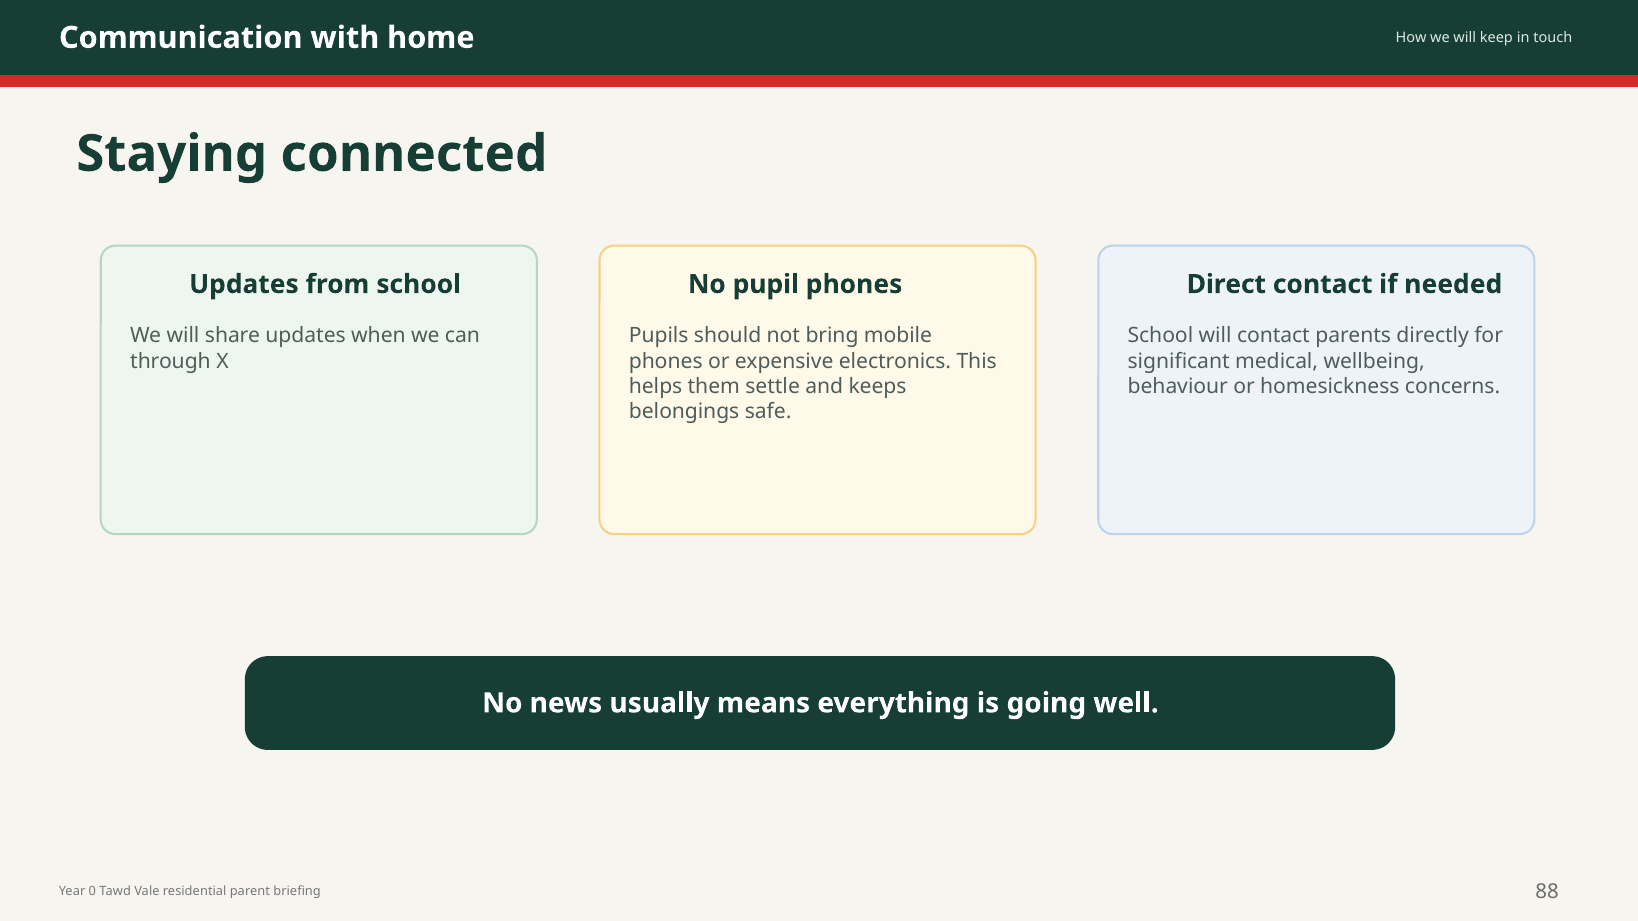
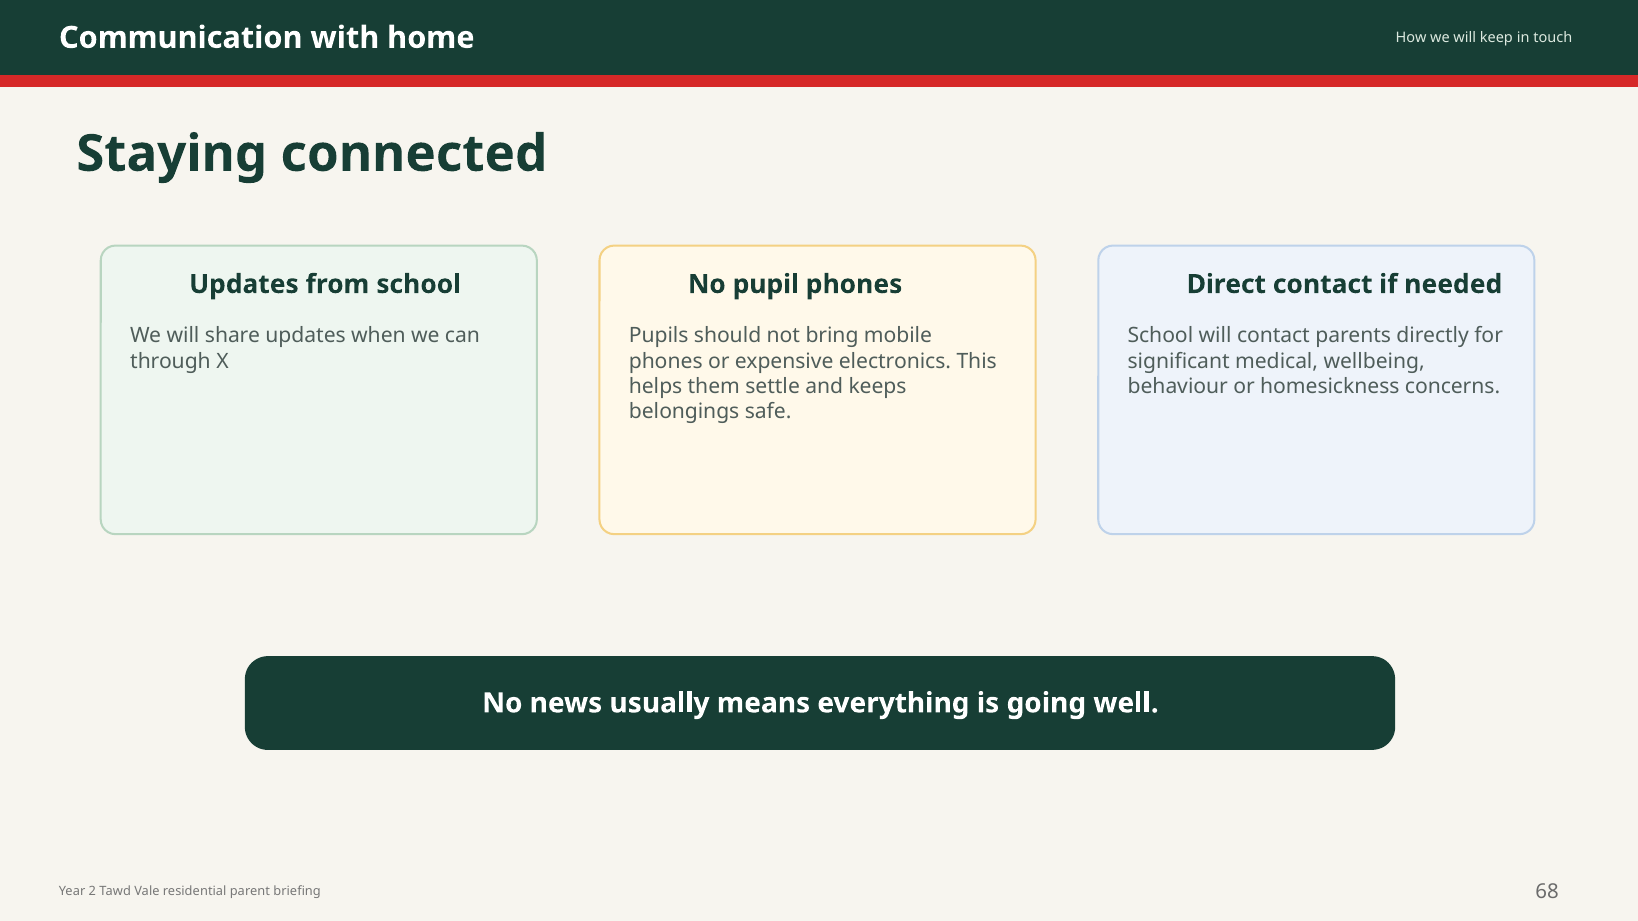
0: 0 -> 2
88: 88 -> 68
